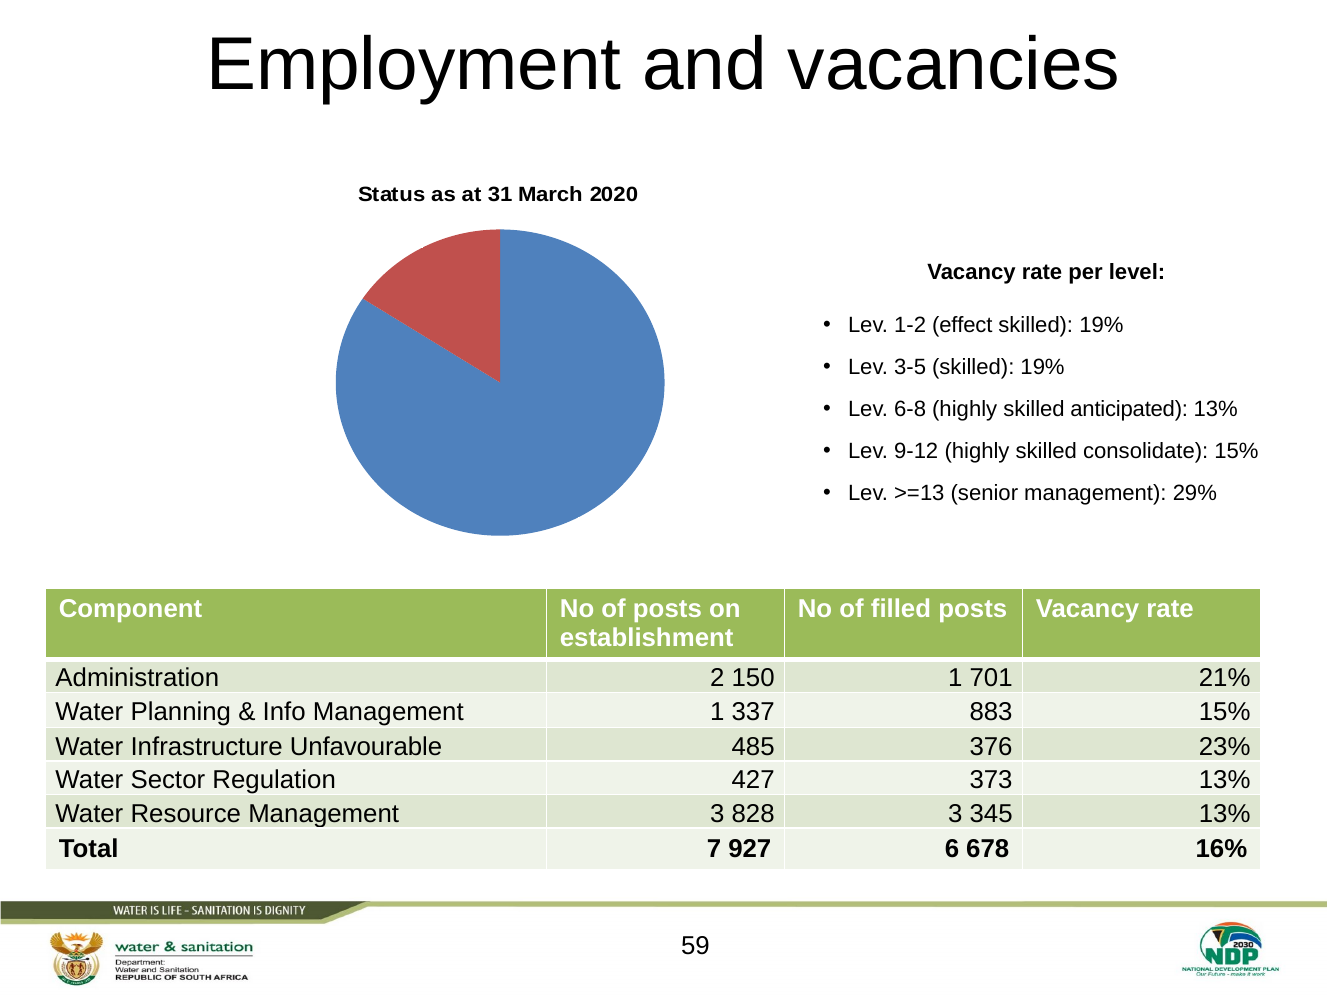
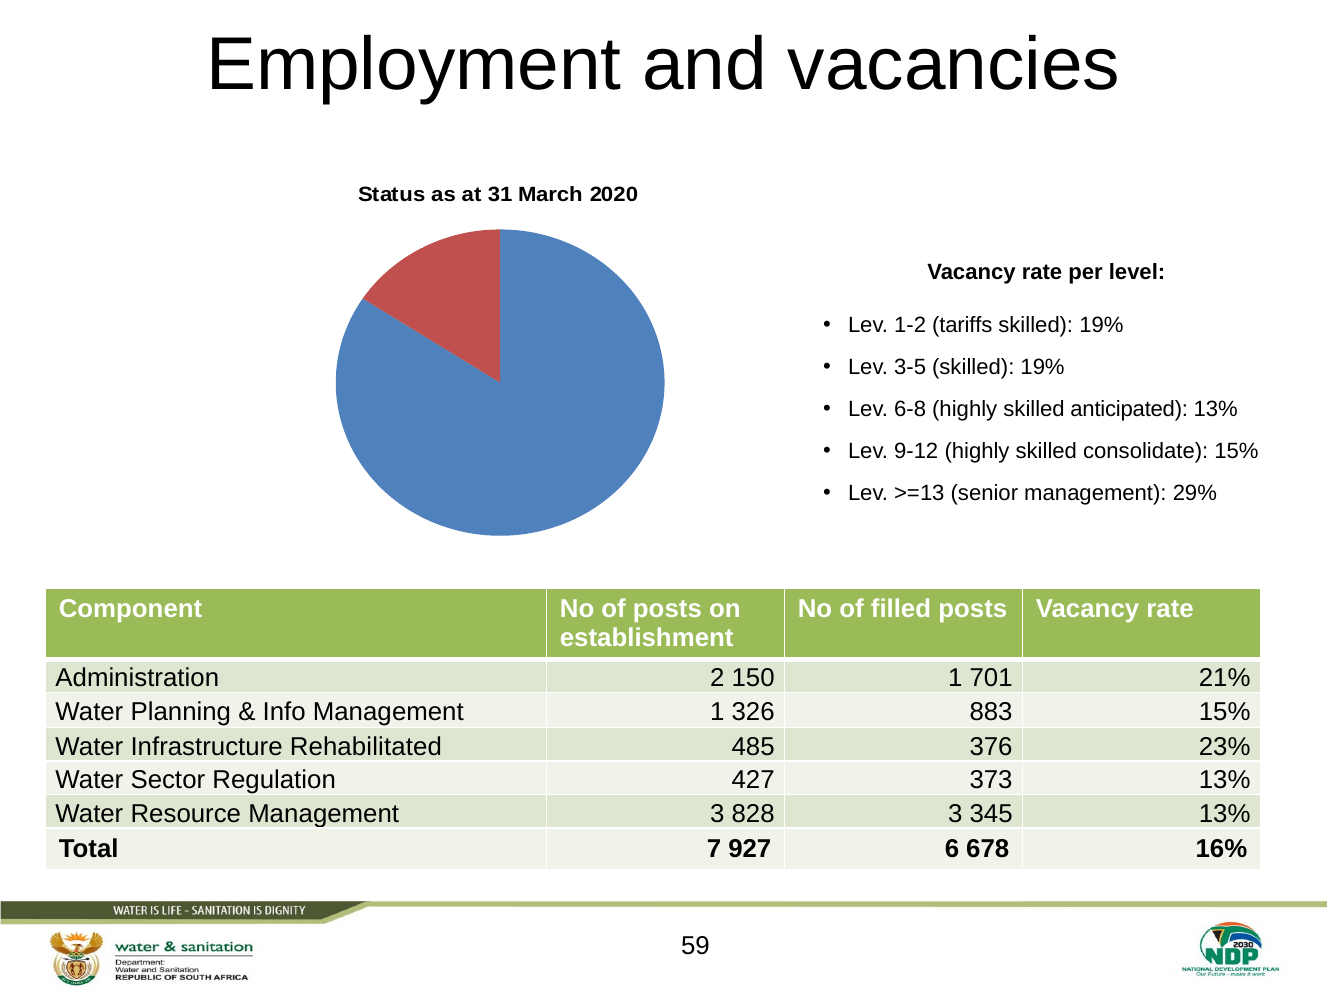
effect: effect -> tariffs
337: 337 -> 326
Unfavourable: Unfavourable -> Rehabilitated
